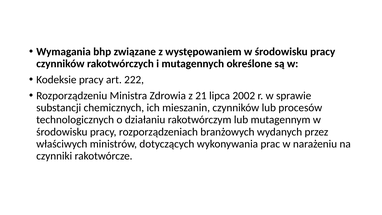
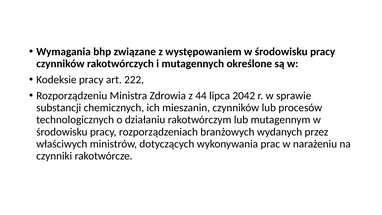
21: 21 -> 44
2002: 2002 -> 2042
